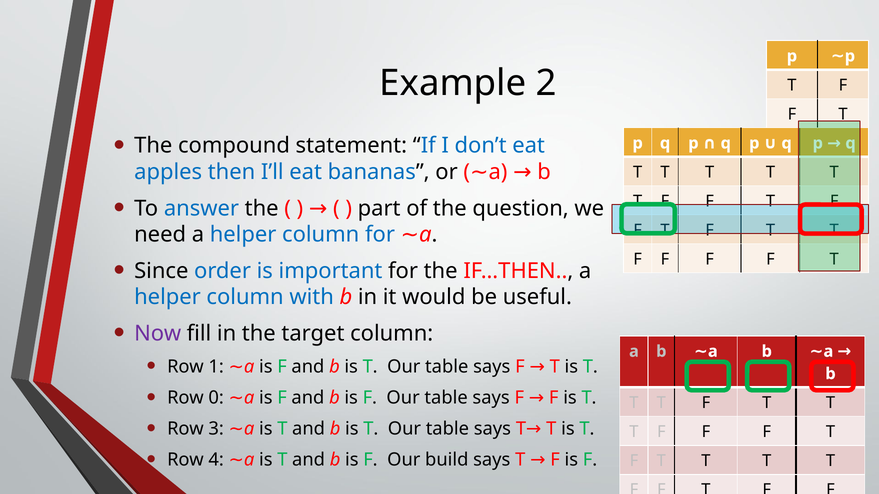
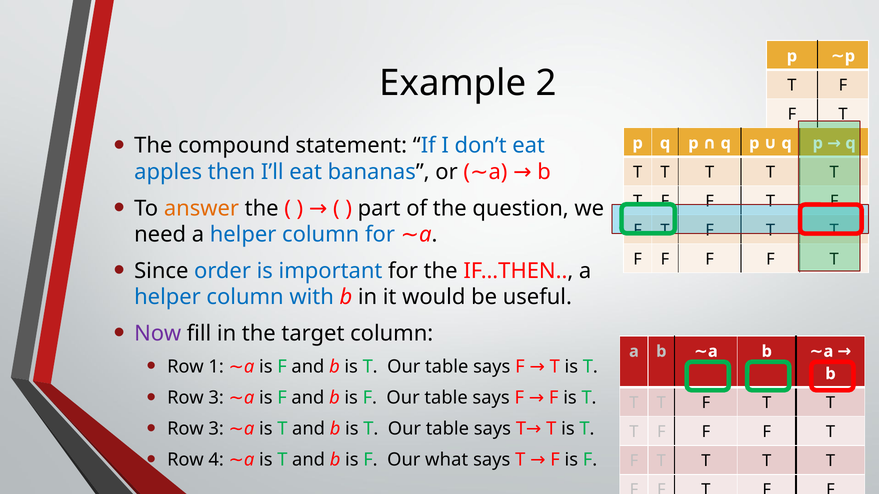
answer colour: blue -> orange
0 at (216, 398): 0 -> 3
build: build -> what
